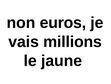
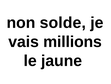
euros: euros -> solde
